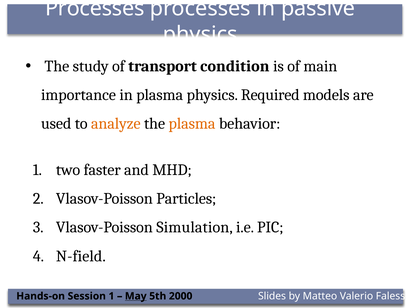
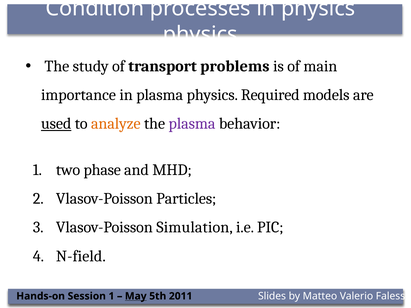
Processes at (95, 8): Processes -> Condition
in passive: passive -> physics
condition: condition -> problems
used underline: none -> present
plasma at (192, 124) colour: orange -> purple
faster: faster -> phase
2000: 2000 -> 2011
